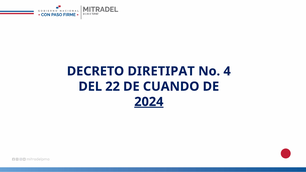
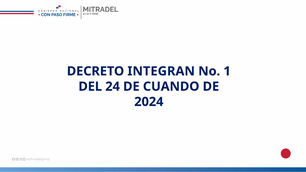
DIRETIPAT: DIRETIPAT -> INTEGRAN
4: 4 -> 1
22: 22 -> 24
2024 underline: present -> none
